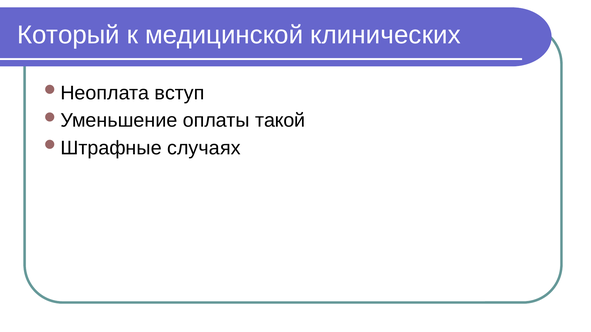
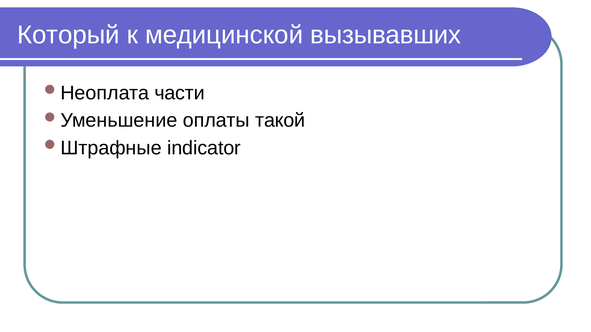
клинических: клинических -> вызывавших
вступ: вступ -> части
случаях: случаях -> indicator
